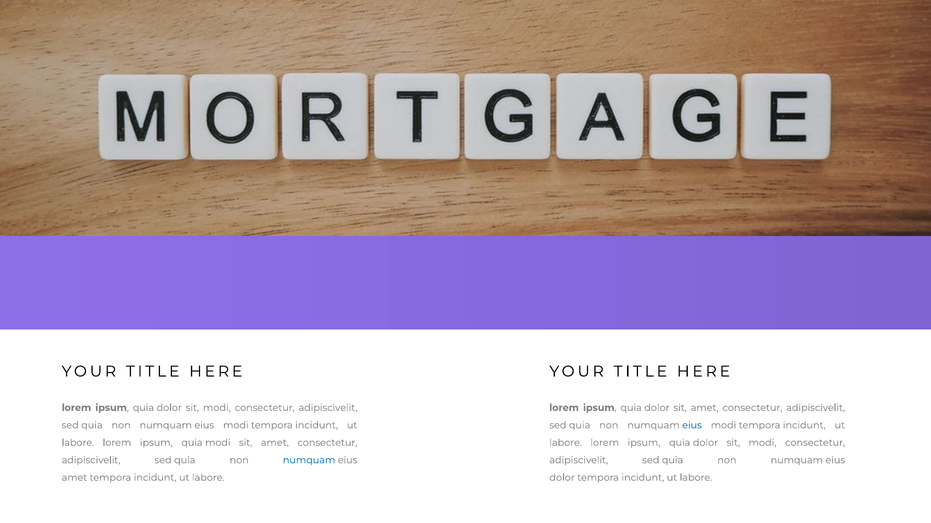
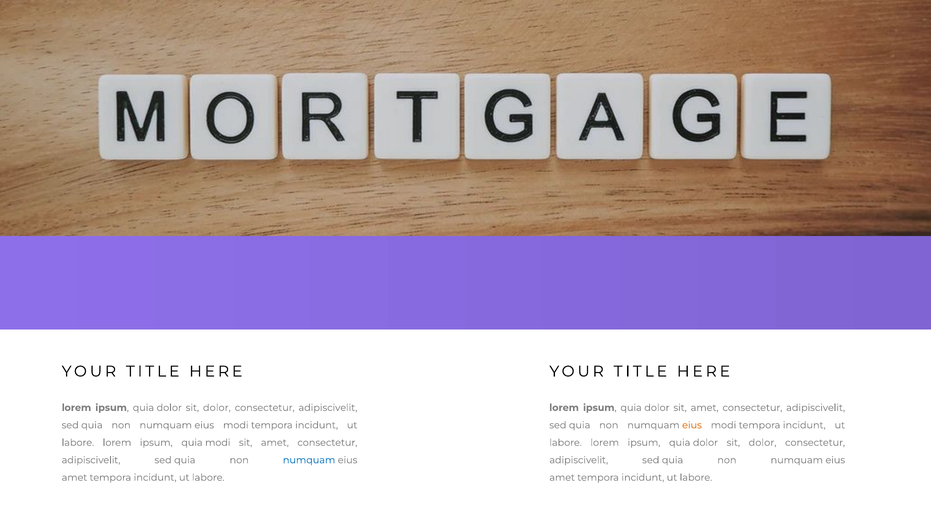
modi at (217, 408): modi -> dolor
eius at (692, 426) colour: blue -> orange
modi at (763, 443): modi -> dolor
dolor at (562, 478): dolor -> amet
